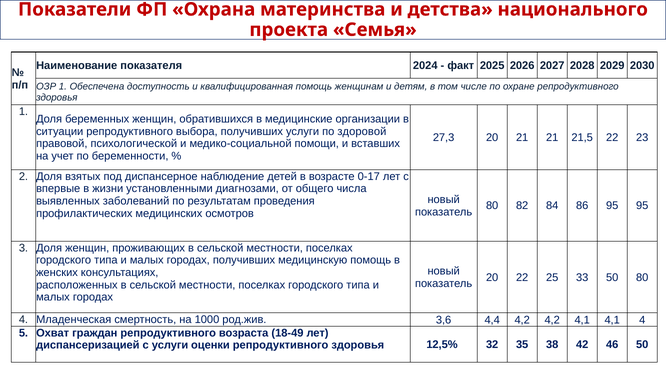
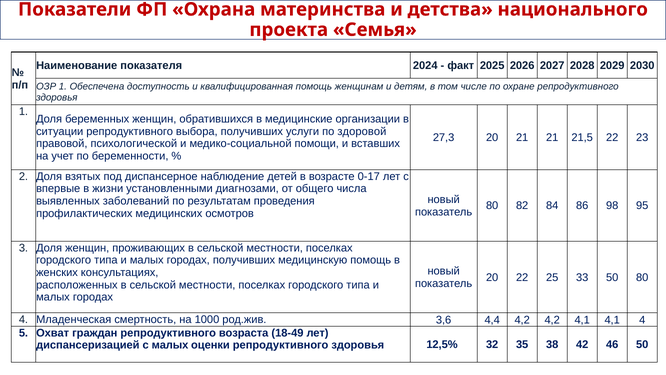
86 95: 95 -> 98
с услуги: услуги -> малых
